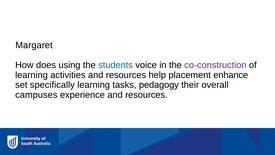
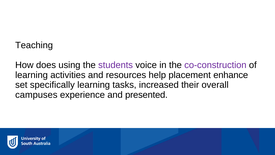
Margaret: Margaret -> Teaching
students colour: blue -> purple
pedagogy: pedagogy -> increased
experience and resources: resources -> presented
